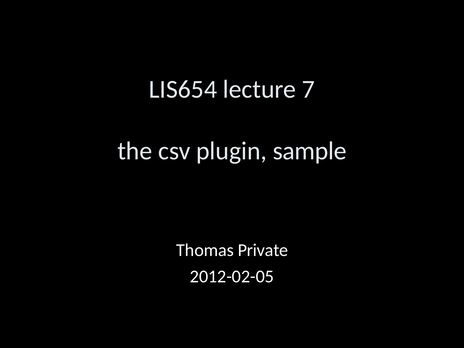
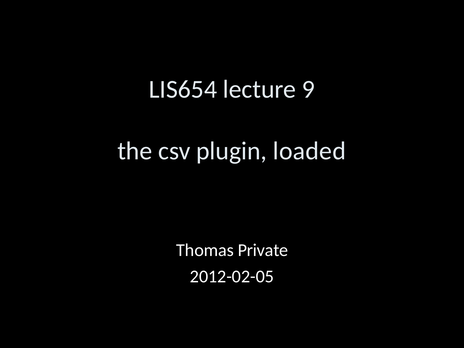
7: 7 -> 9
sample: sample -> loaded
